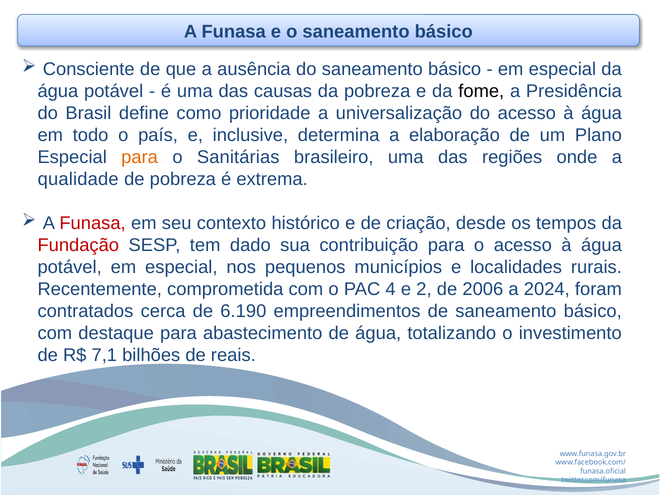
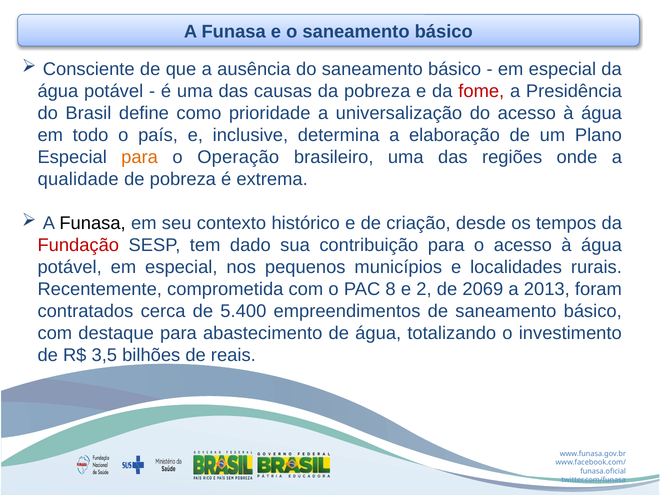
fome colour: black -> red
Sanitárias: Sanitárias -> Operação
Funasa at (93, 223) colour: red -> black
4: 4 -> 8
2006: 2006 -> 2069
2024: 2024 -> 2013
6.190: 6.190 -> 5.400
7,1: 7,1 -> 3,5
